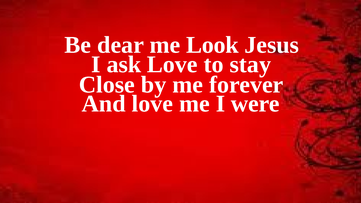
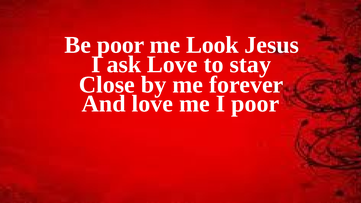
Be dear: dear -> poor
I were: were -> poor
